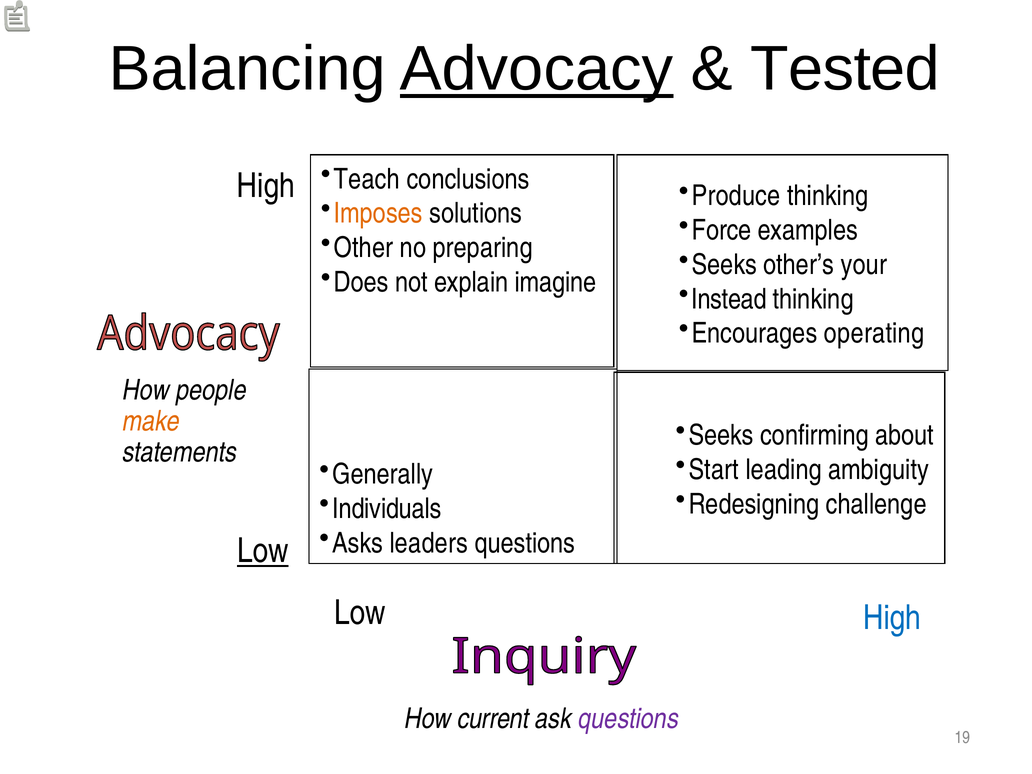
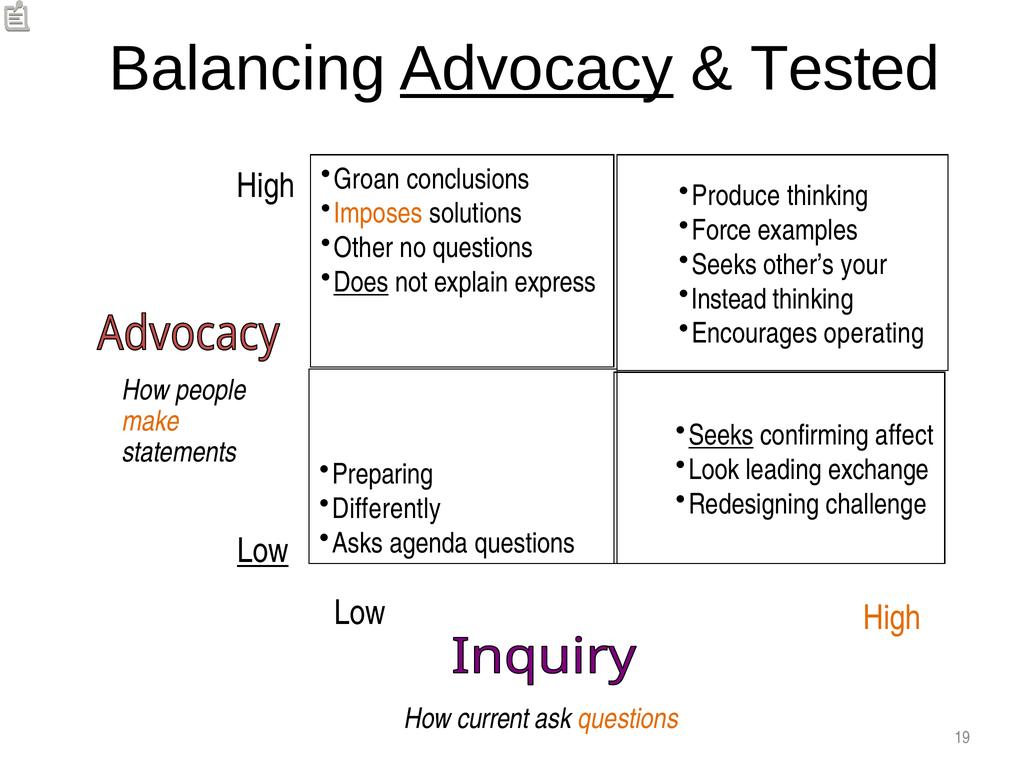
Teach: Teach -> Groan
no preparing: preparing -> questions
Does underline: none -> present
imagine: imagine -> express
Seeks at (721, 436) underline: none -> present
about: about -> affect
Start: Start -> Look
ambiguity: ambiguity -> exchange
Generally: Generally -> Preparing
Individuals: Individuals -> Differently
leaders: leaders -> agenda
High at (892, 618) colour: blue -> orange
questions at (629, 719) colour: purple -> orange
